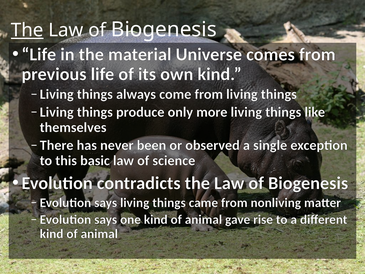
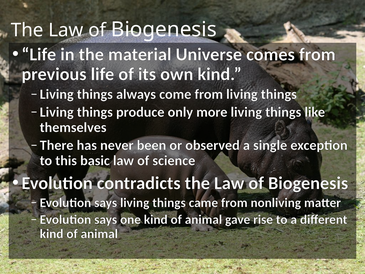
The at (27, 30) underline: present -> none
